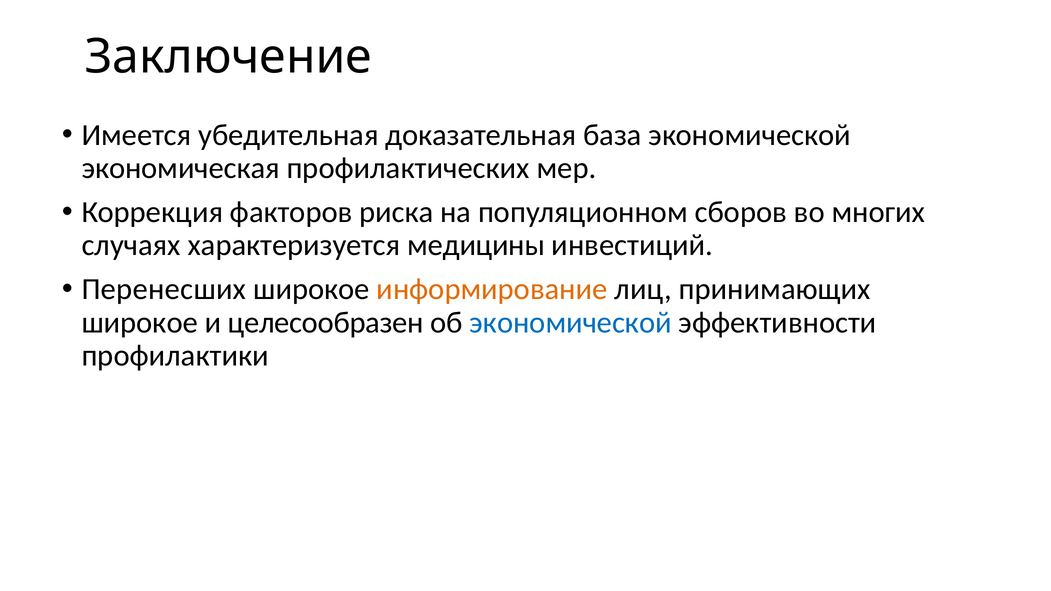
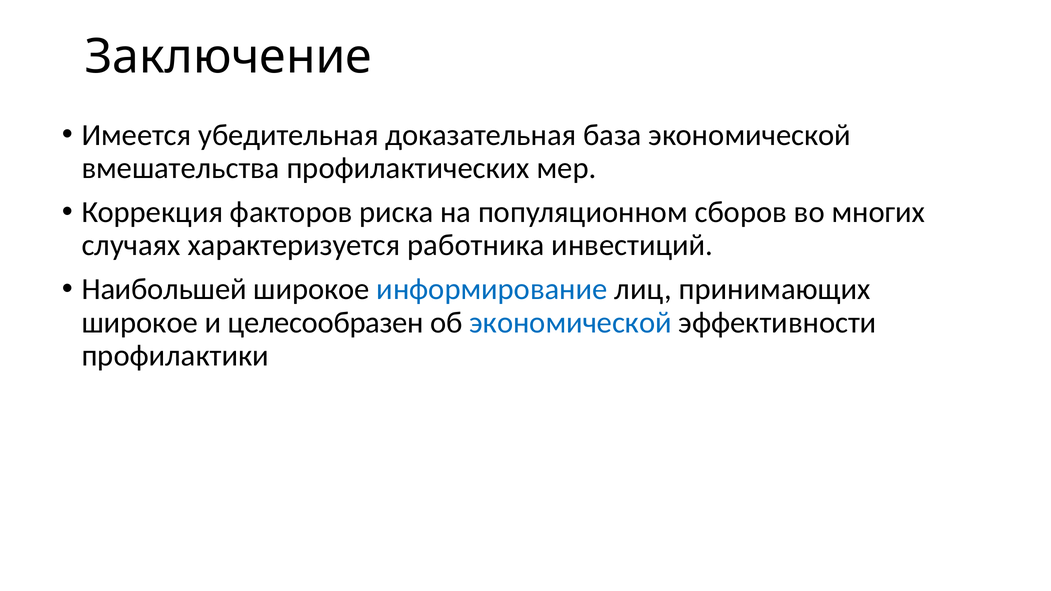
экономическая: экономическая -> вмешательства
медицины: медицины -> работника
Перенесших: Перенесших -> Наибольшей
информирование colour: orange -> blue
